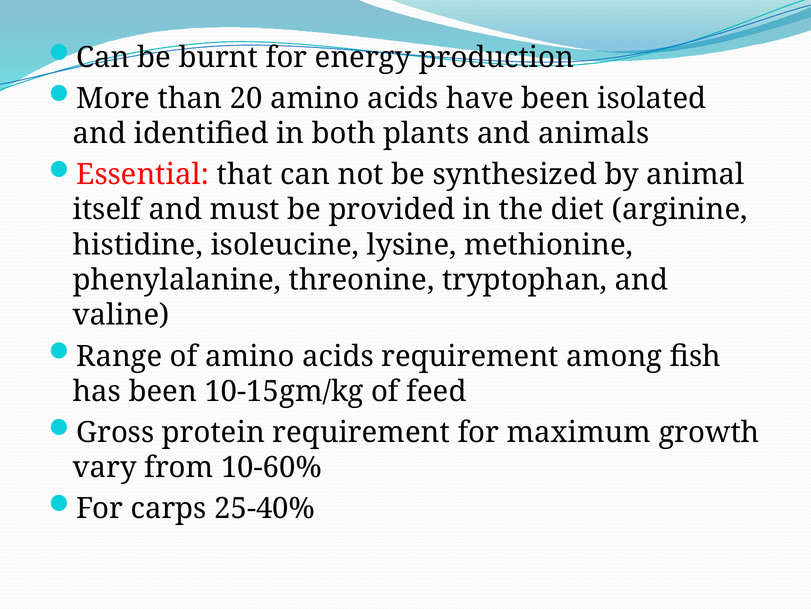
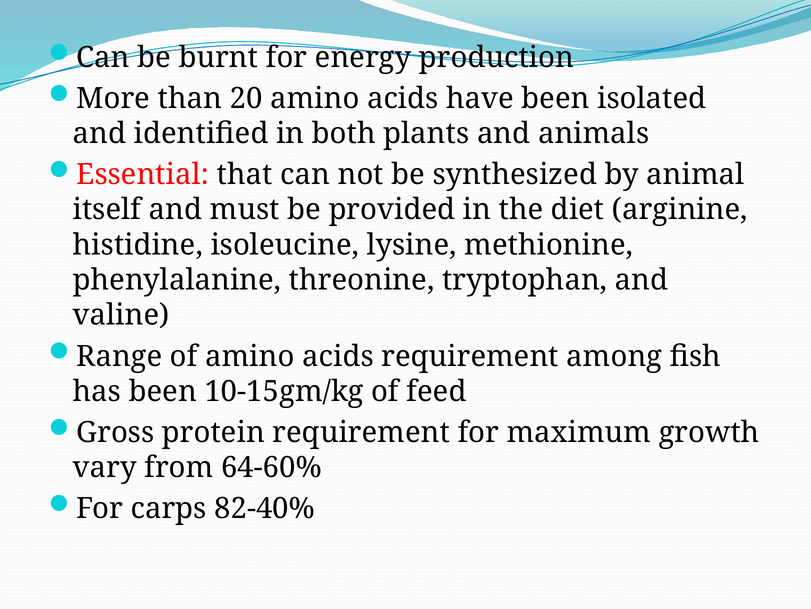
10-60%: 10-60% -> 64-60%
25-40%: 25-40% -> 82-40%
